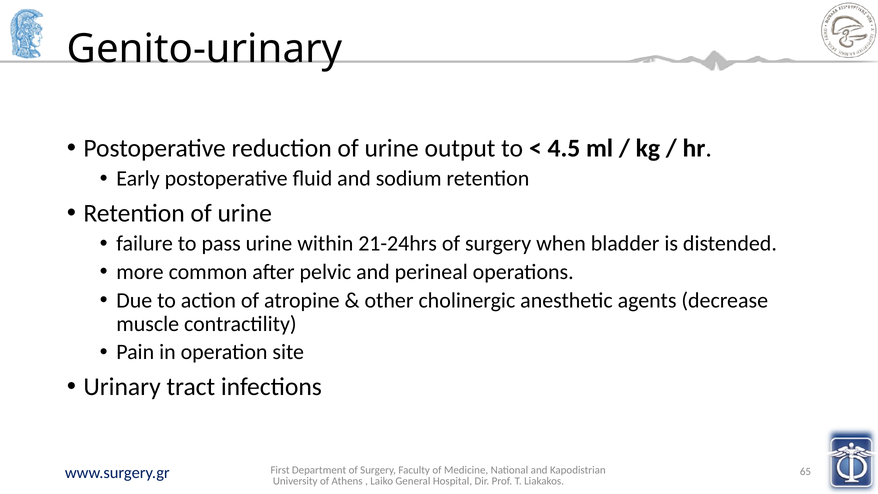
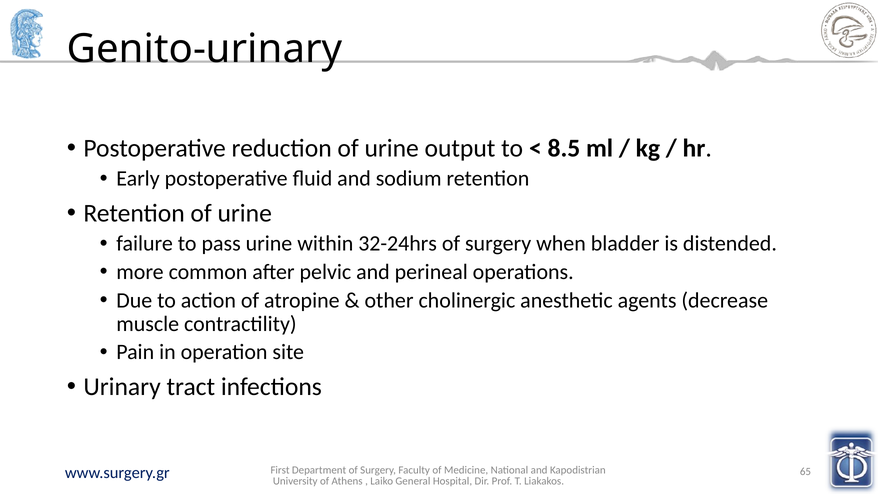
4.5: 4.5 -> 8.5
21-24hrs: 21-24hrs -> 32-24hrs
